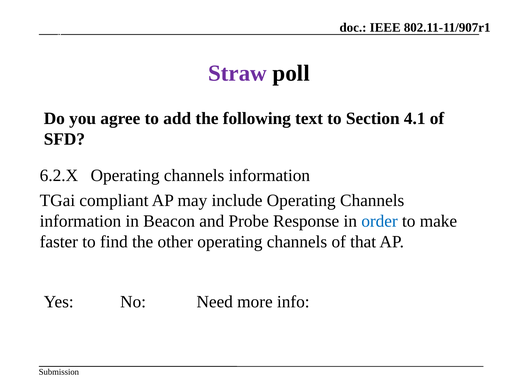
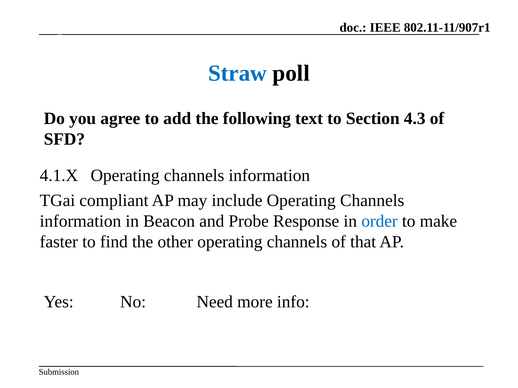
Straw colour: purple -> blue
4.1: 4.1 -> 4.3
6.2.X: 6.2.X -> 4.1.X
